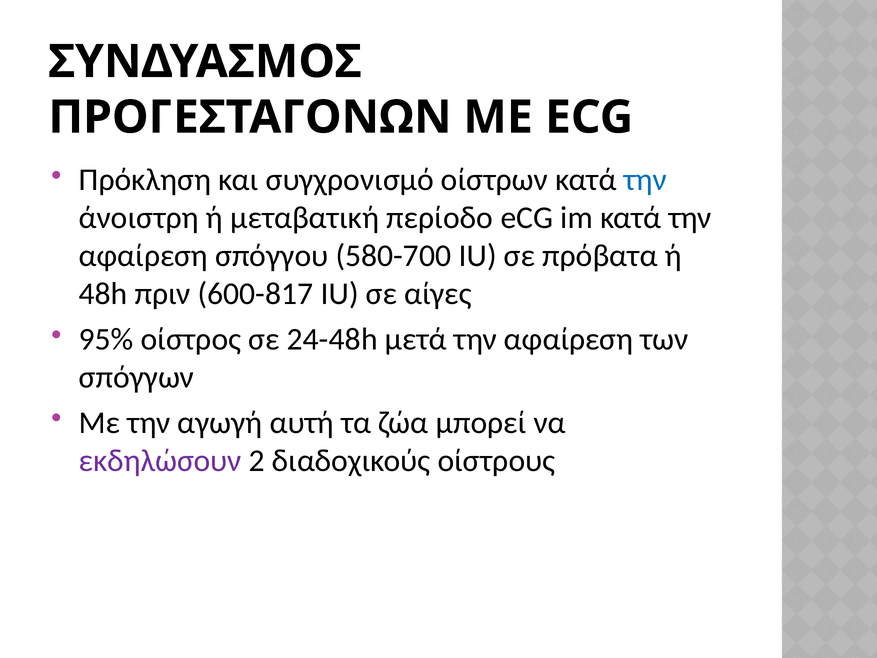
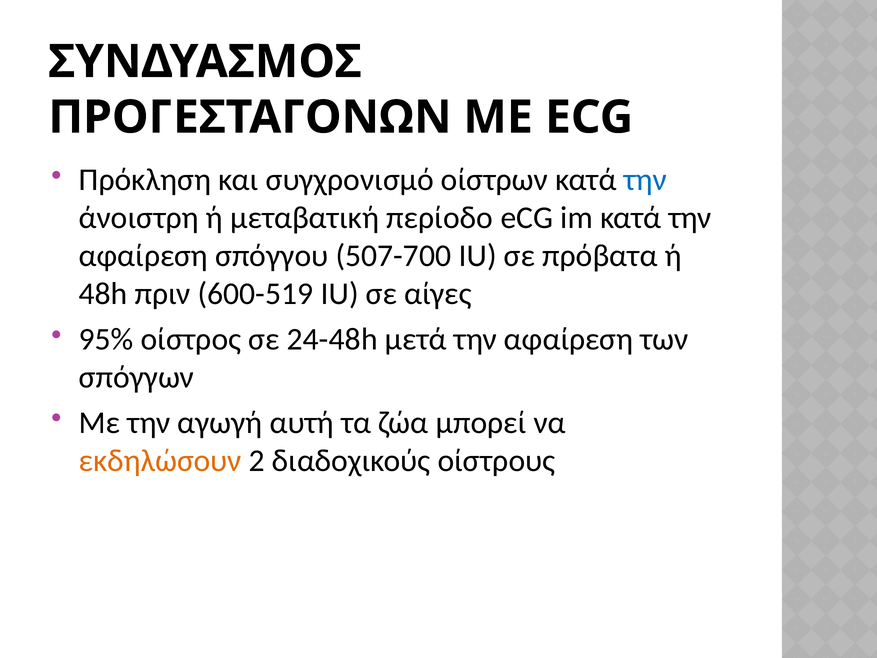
580-700: 580-700 -> 507-700
600-817: 600-817 -> 600-519
εκδηλώσουν colour: purple -> orange
